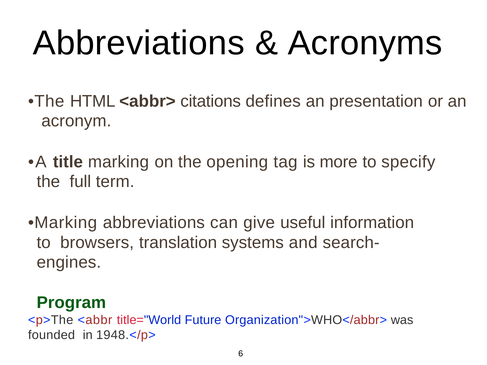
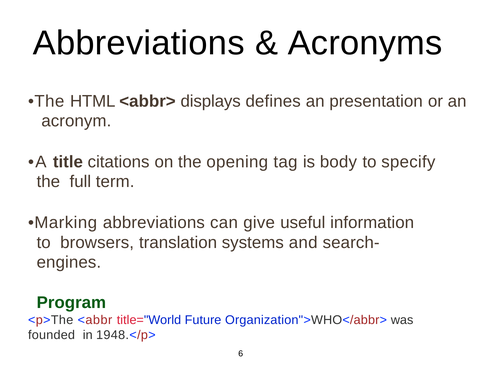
citations: citations -> displays
title marking: marking -> citations
more: more -> body
